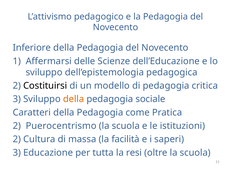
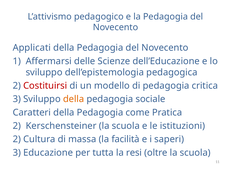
Inferiore: Inferiore -> Applicati
Costituirsi colour: black -> red
Puerocentrismo: Puerocentrismo -> Kerschensteiner
